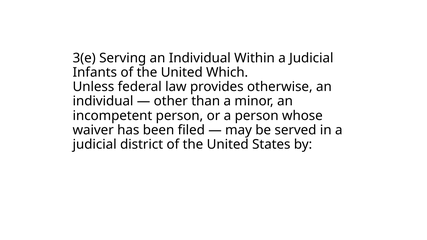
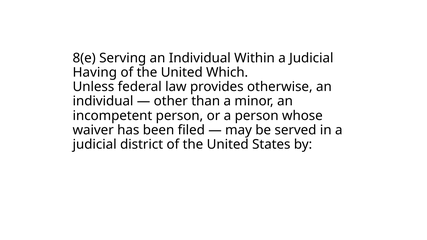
3(e: 3(e -> 8(e
Infants: Infants -> Having
